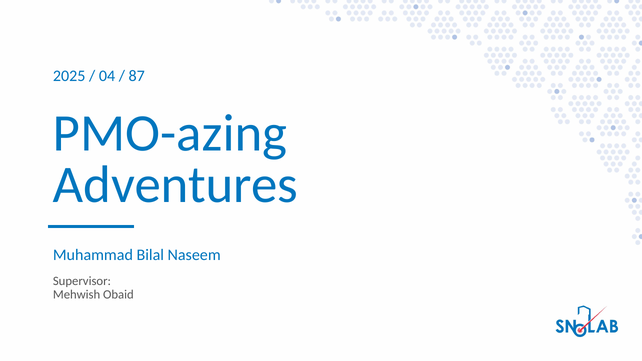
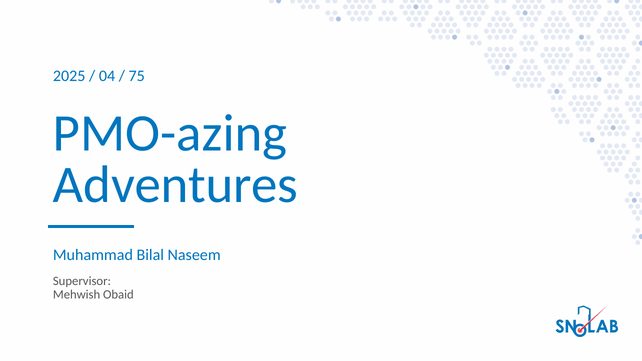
87: 87 -> 75
